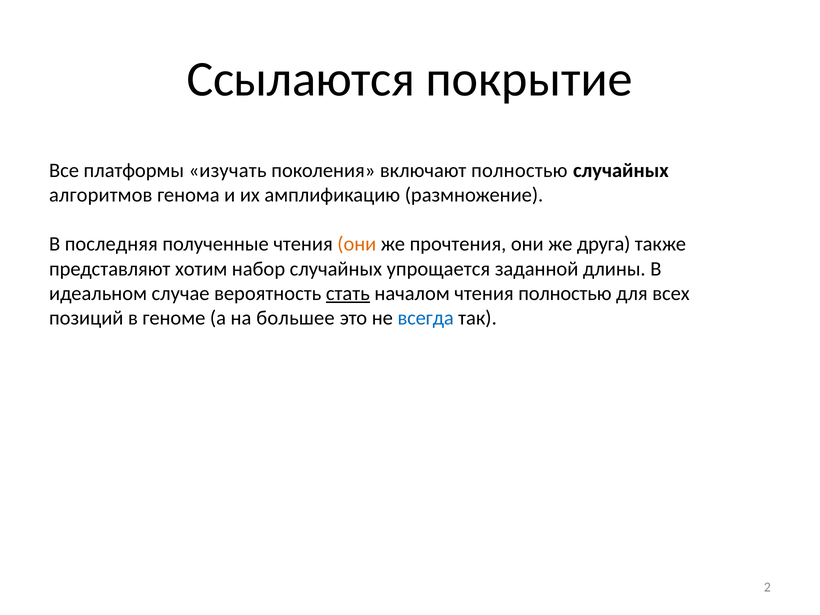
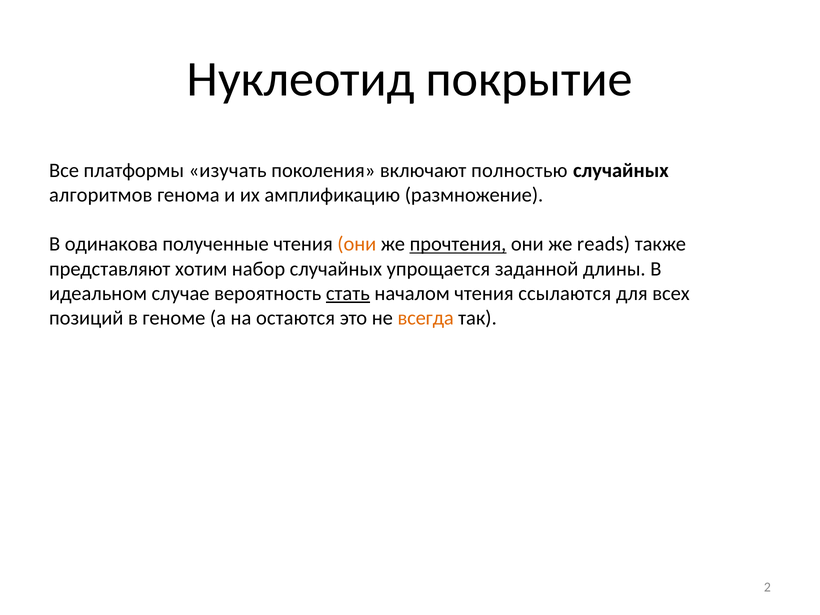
Ссылаются: Ссылаются -> Нуклеотид
последняя: последняя -> одинакова
прочтения underline: none -> present
друга: друга -> reads
чтения полностью: полностью -> ссылаются
большее: большее -> остаются
всегда colour: blue -> orange
